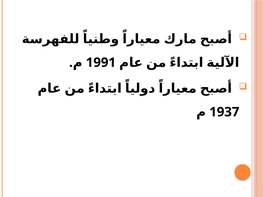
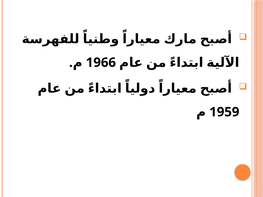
1991: 1991 -> 1966
1937: 1937 -> 1959
